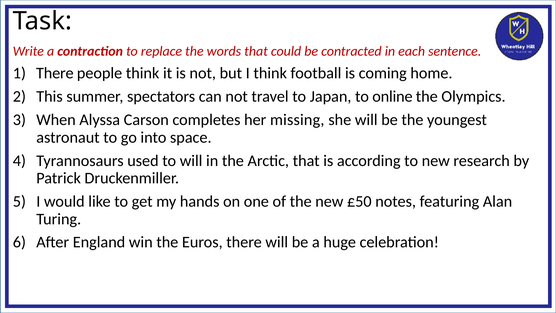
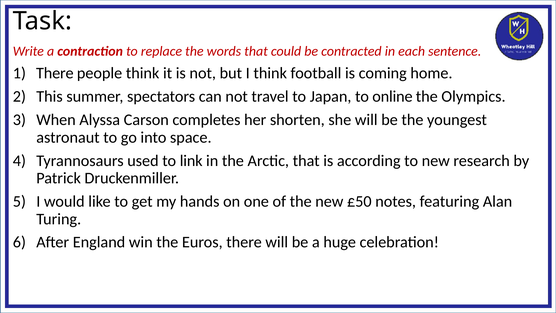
missing: missing -> shorten
to will: will -> link
